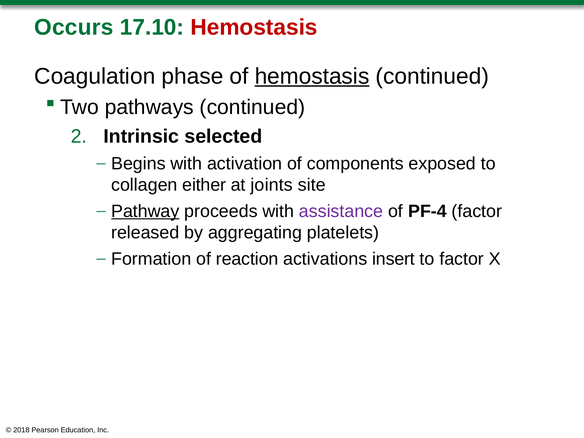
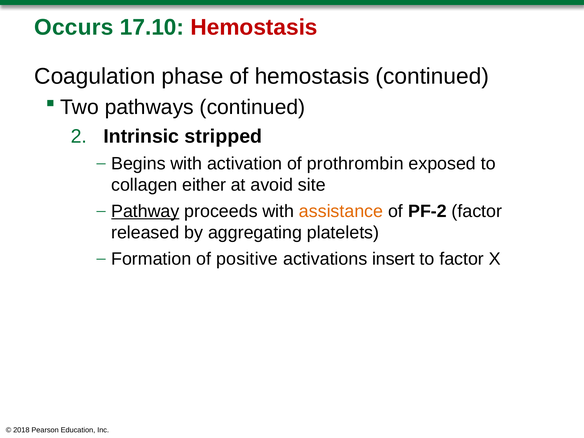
hemostasis at (312, 76) underline: present -> none
selected: selected -> stripped
components: components -> prothrombin
joints: joints -> avoid
assistance colour: purple -> orange
PF-4: PF-4 -> PF-2
reaction: reaction -> positive
